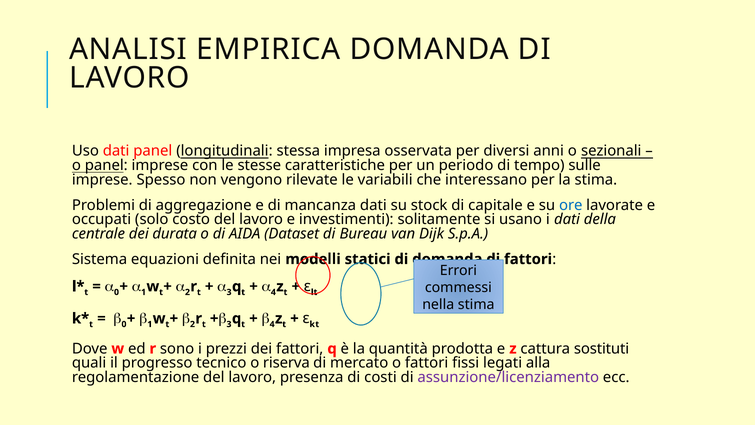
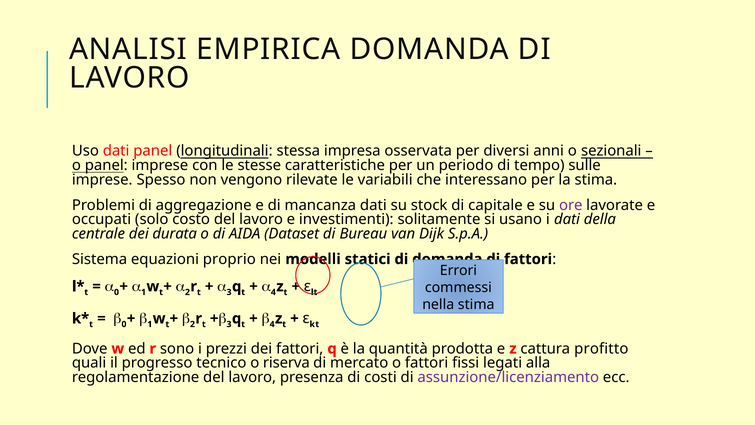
ore colour: blue -> purple
definita: definita -> proprio
sostituti: sostituti -> profitto
